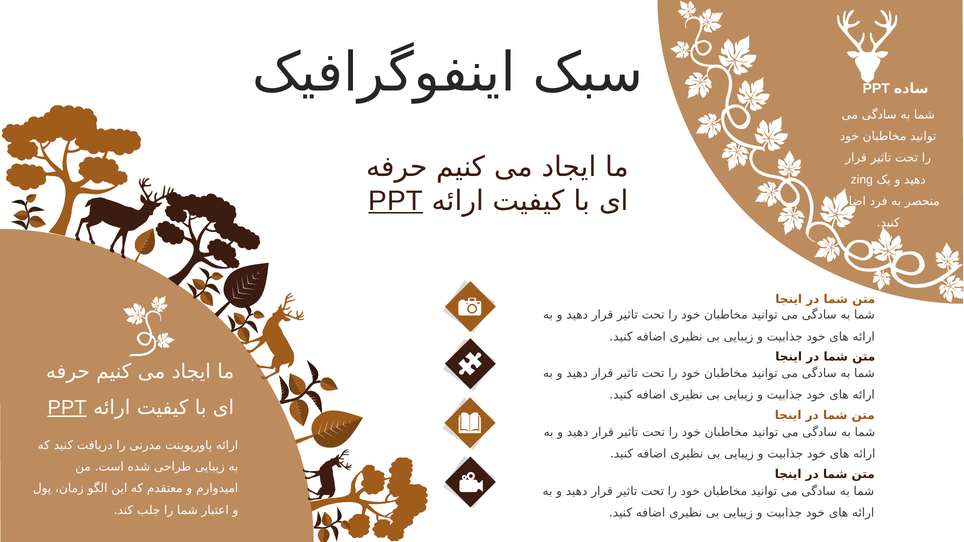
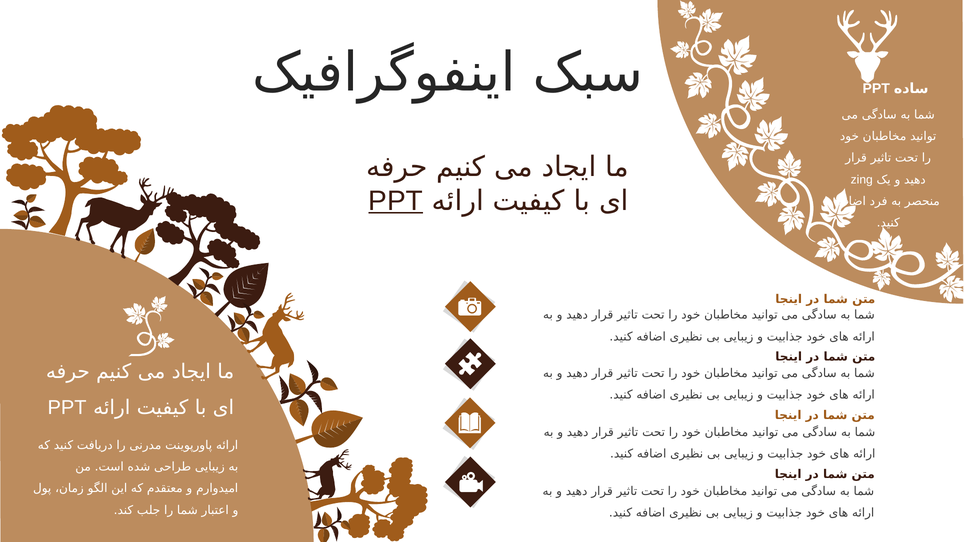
PPT at (67, 408) underline: present -> none
